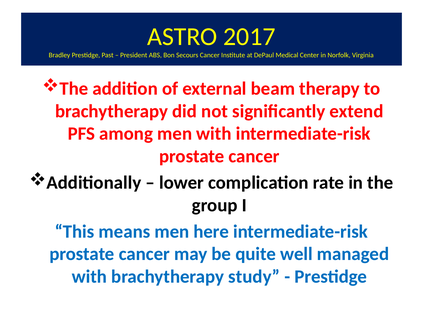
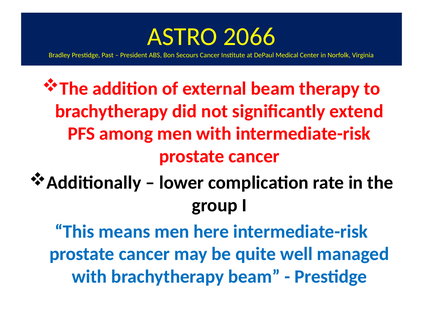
2017: 2017 -> 2066
brachytherapy study: study -> beam
